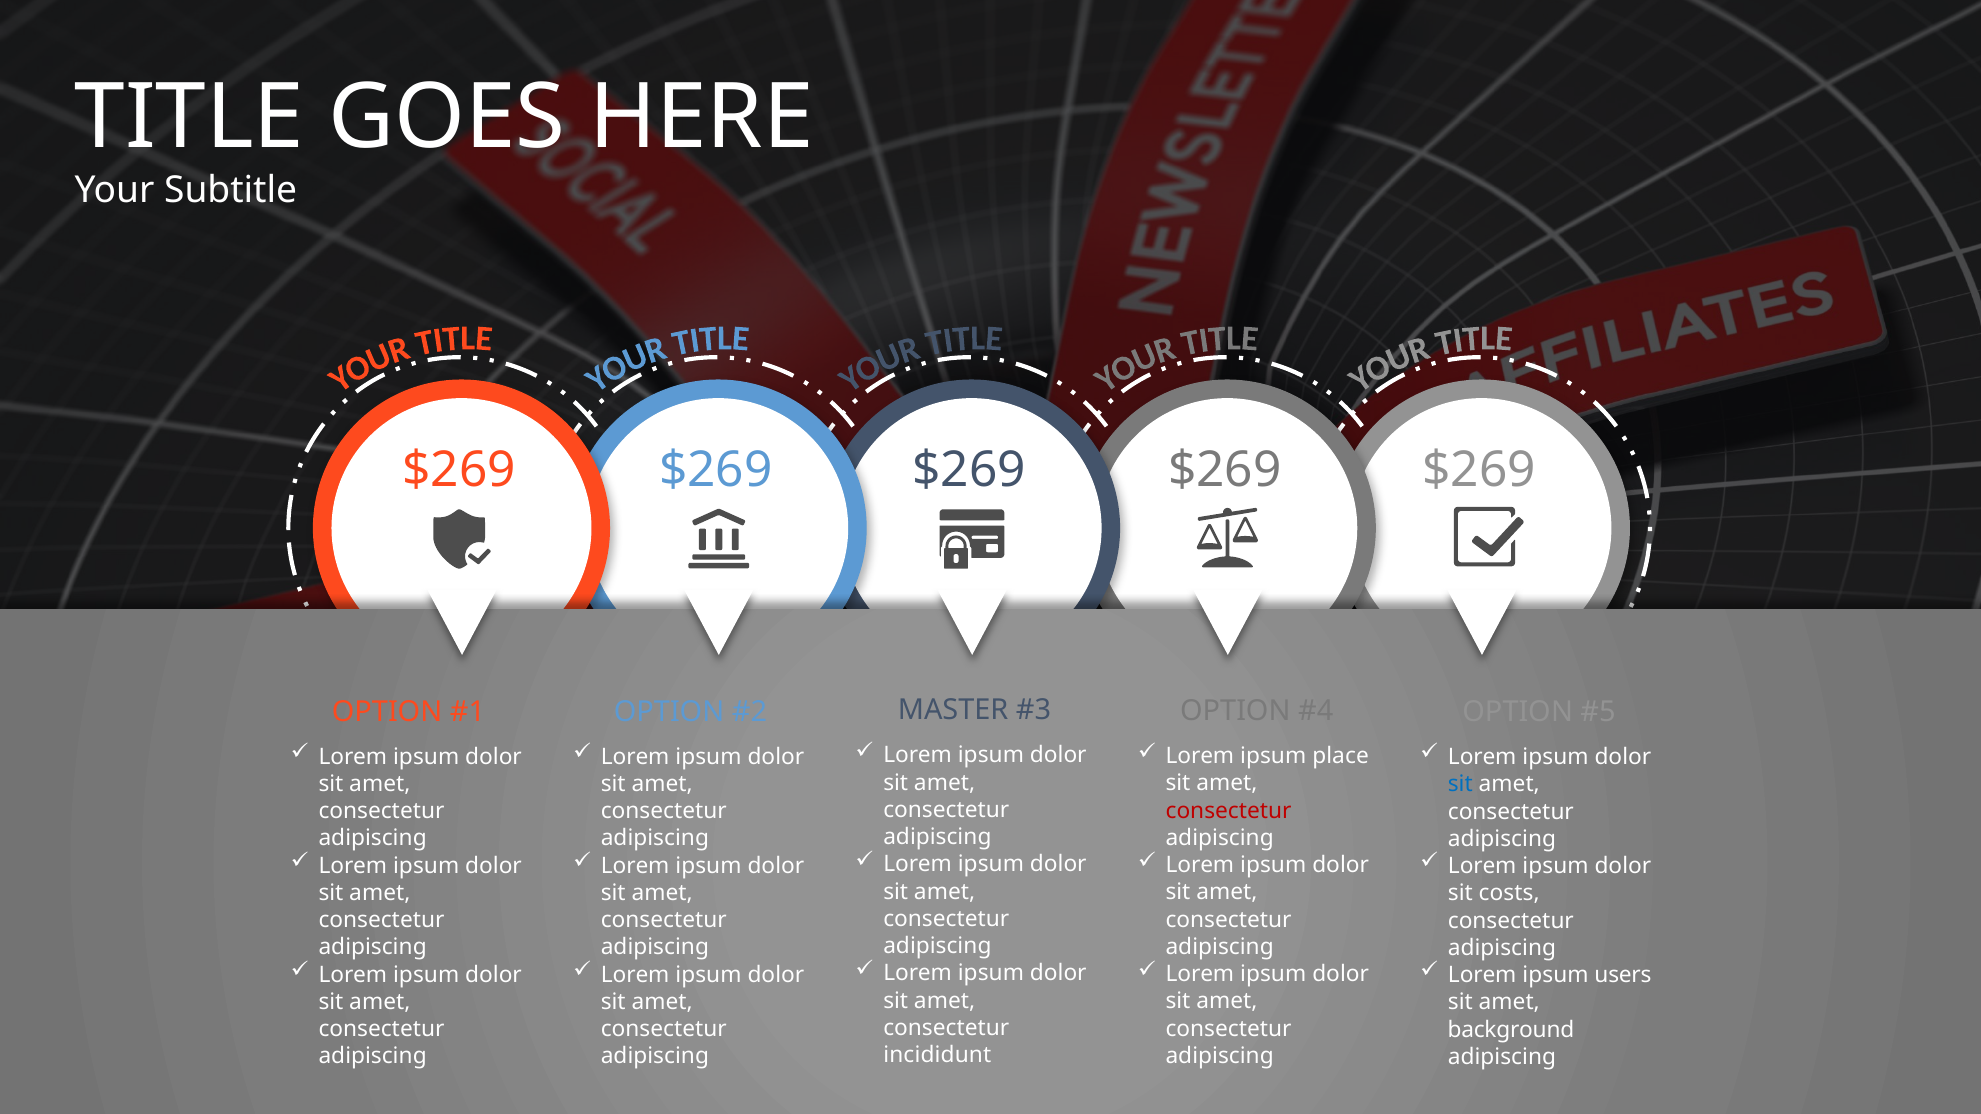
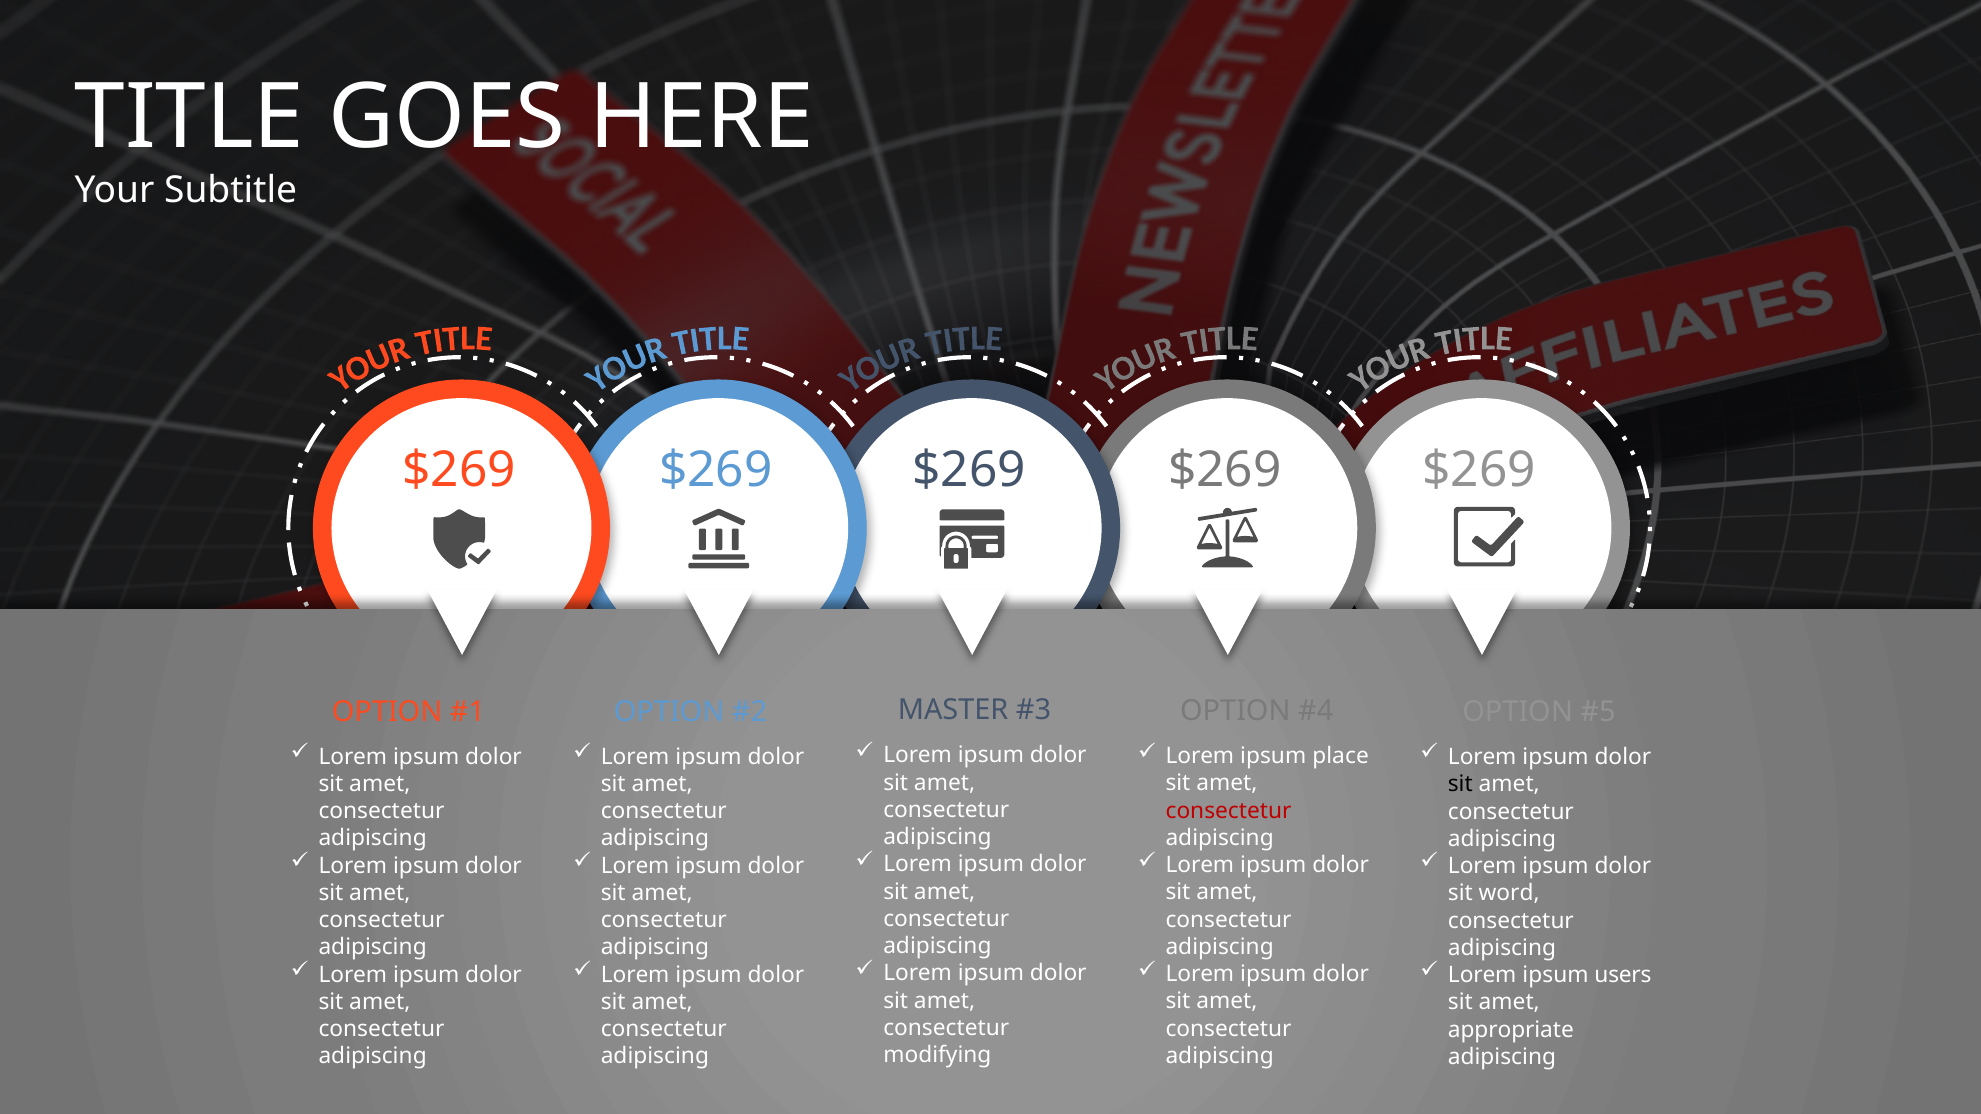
sit at (1460, 785) colour: blue -> black
costs: costs -> word
background: background -> appropriate
incididunt: incididunt -> modifying
